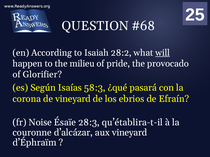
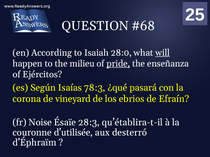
28:2: 28:2 -> 28:0
pride underline: none -> present
provocado: provocado -> enseñanza
Glorifier: Glorifier -> Ejércitos
58:3: 58:3 -> 78:3
d’alcázar: d’alcázar -> d’utilisée
aux vineyard: vineyard -> desterró
